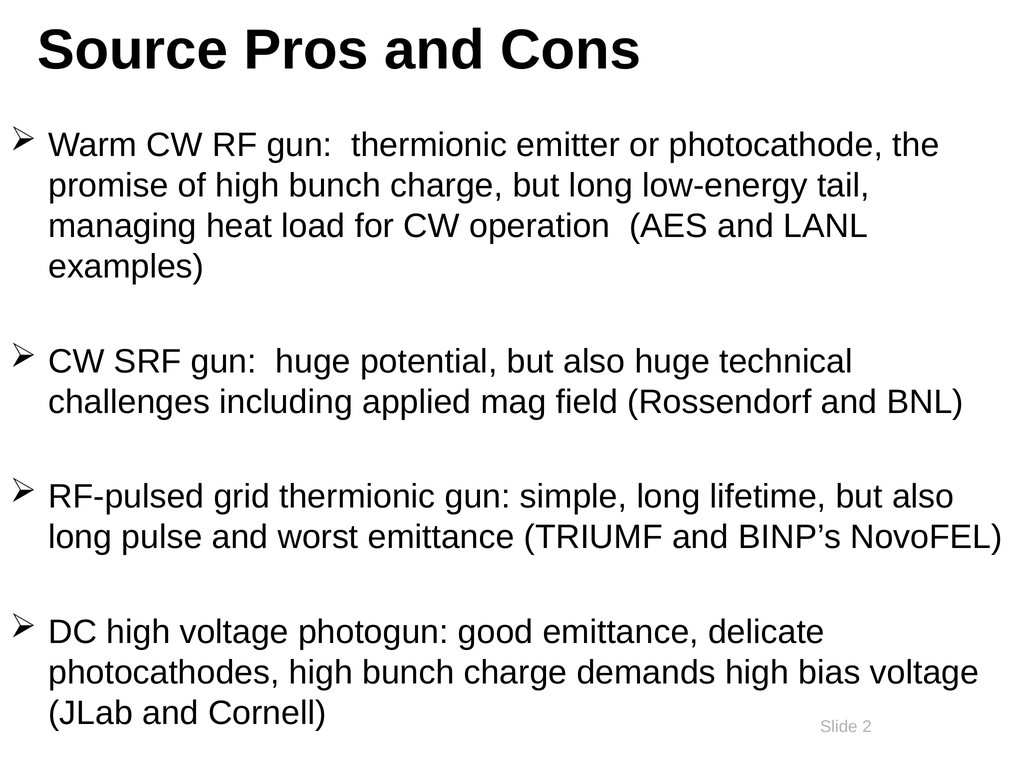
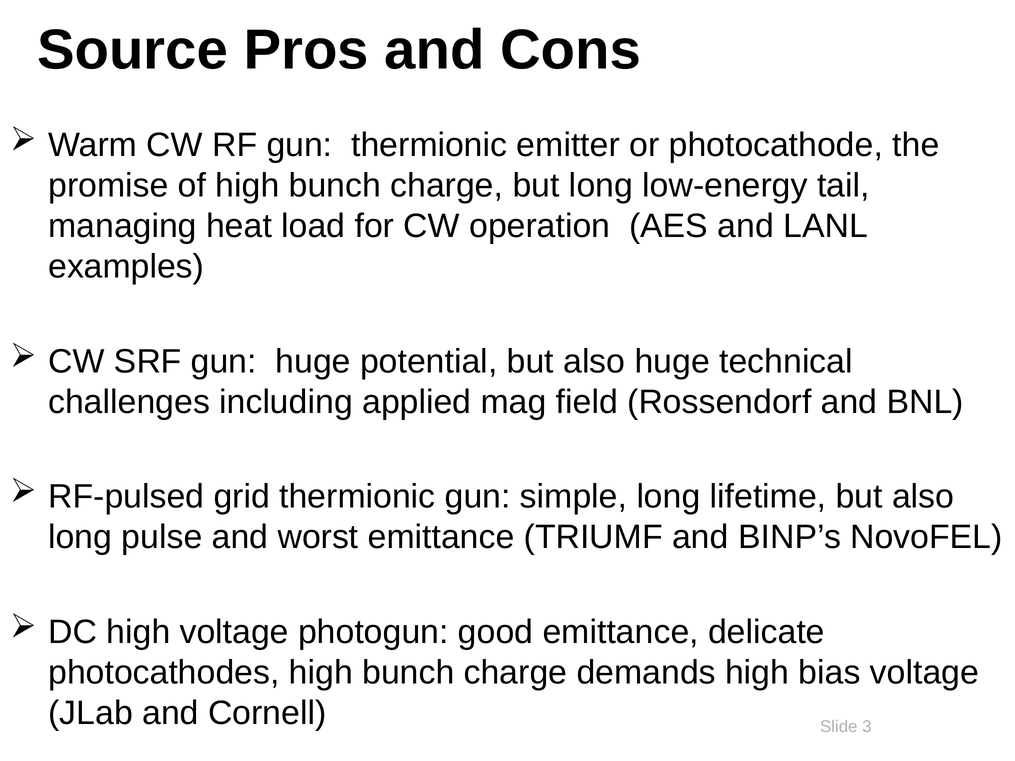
2: 2 -> 3
